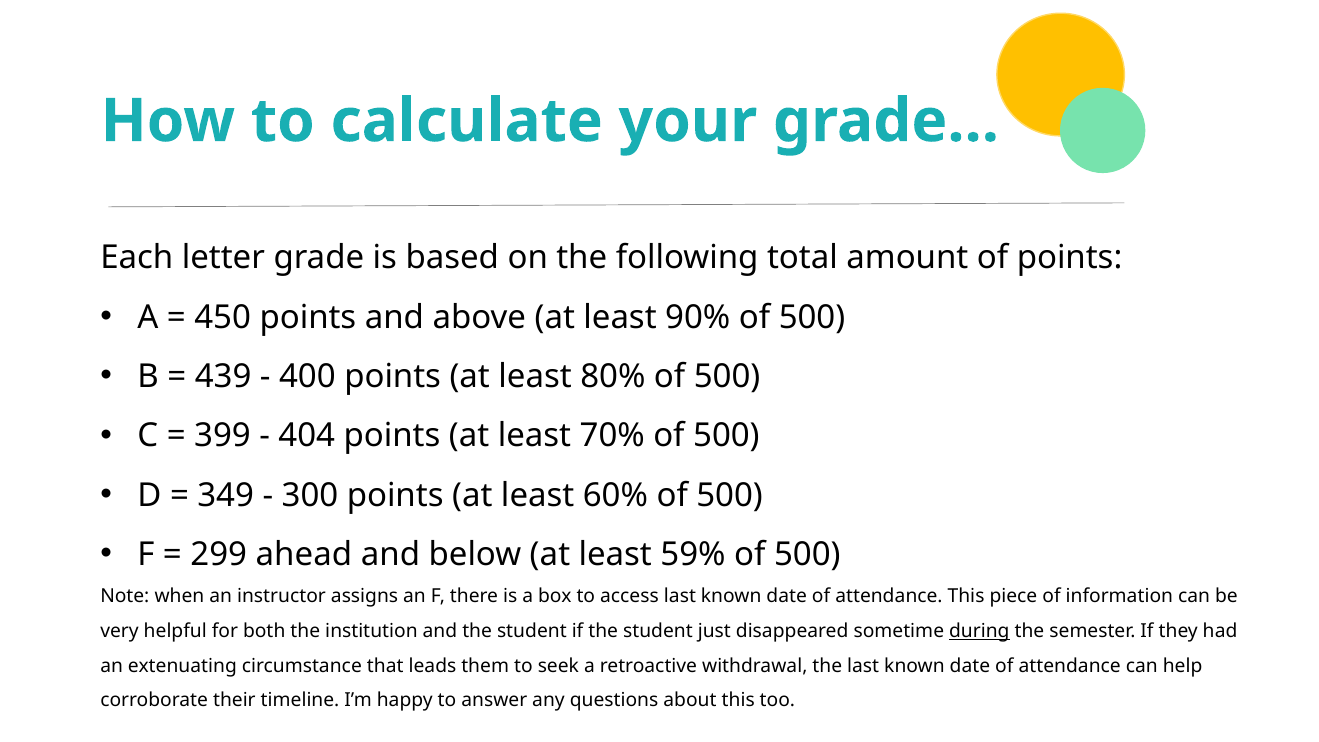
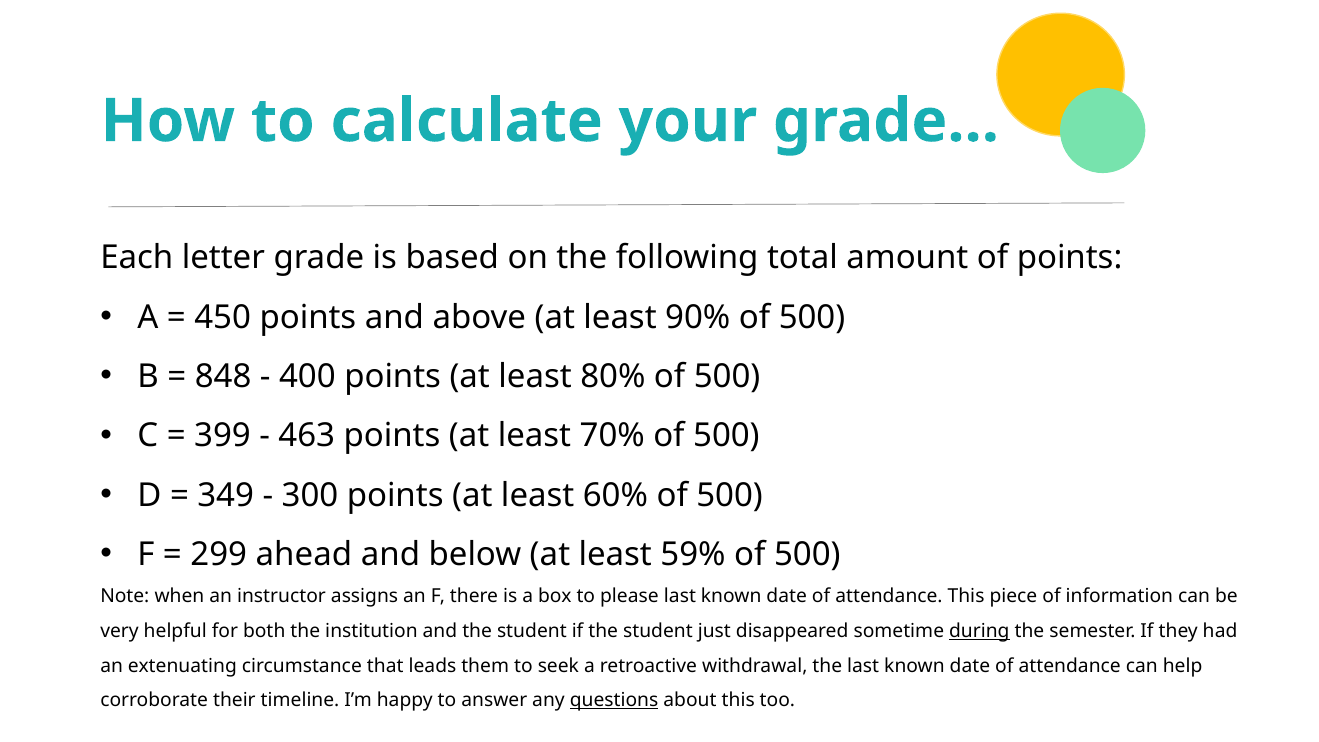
439: 439 -> 848
404: 404 -> 463
access: access -> please
questions underline: none -> present
